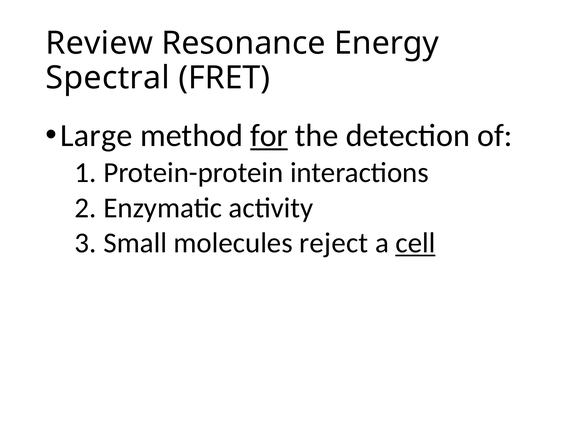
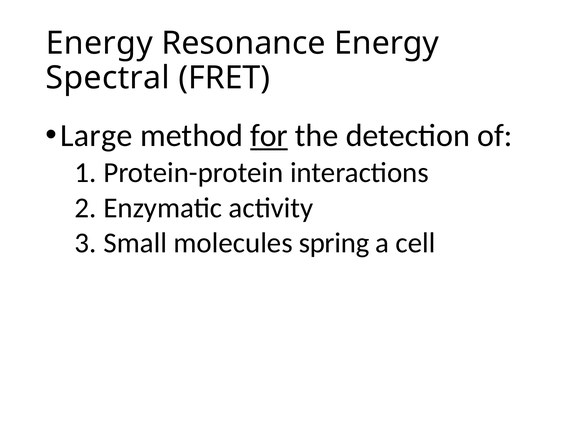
Review at (99, 43): Review -> Energy
reject: reject -> spring
cell underline: present -> none
